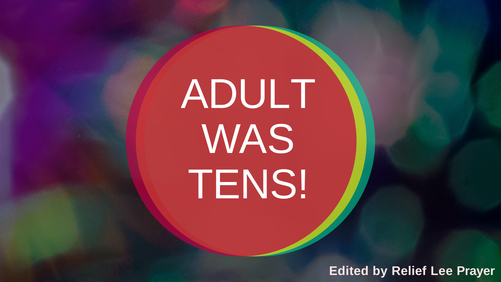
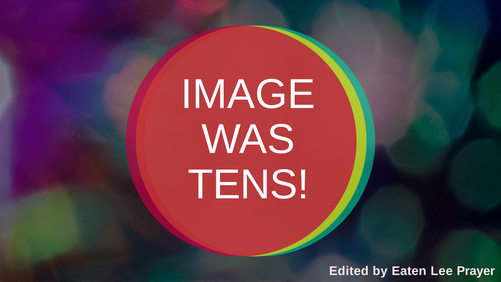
ADULT: ADULT -> IMAGE
Relief: Relief -> Eaten
